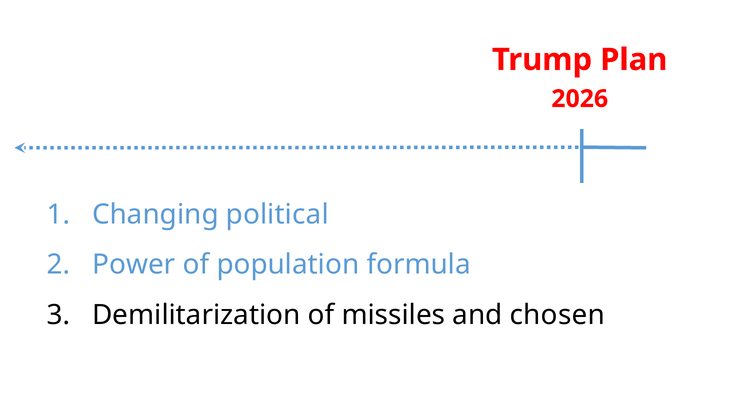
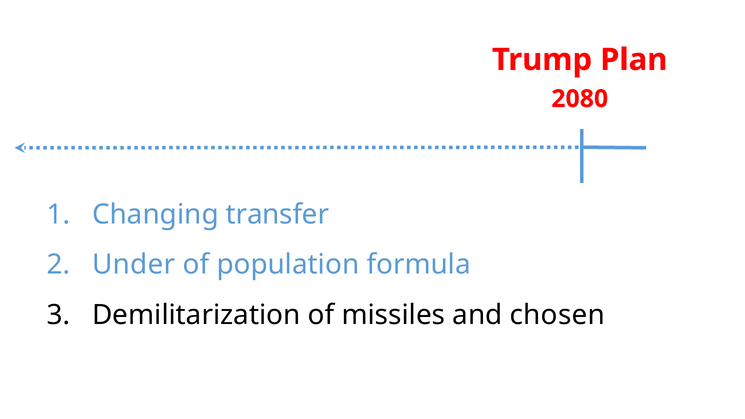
2026: 2026 -> 2080
political: political -> transfer
Power: Power -> Under
